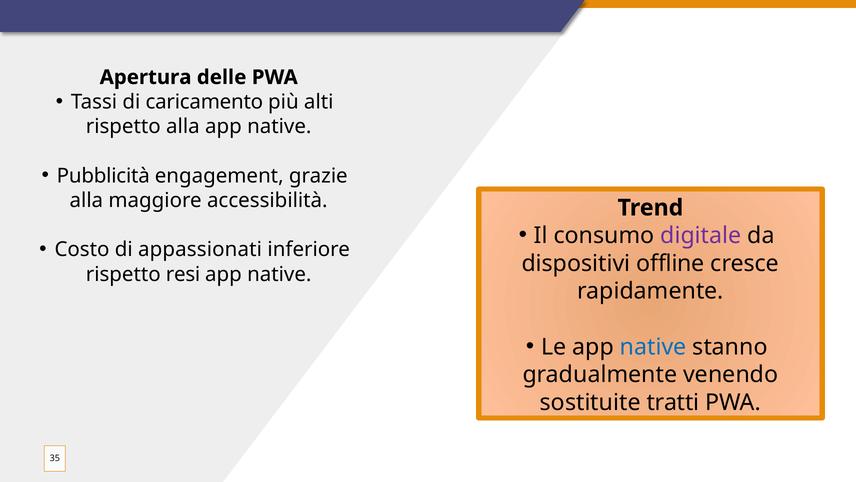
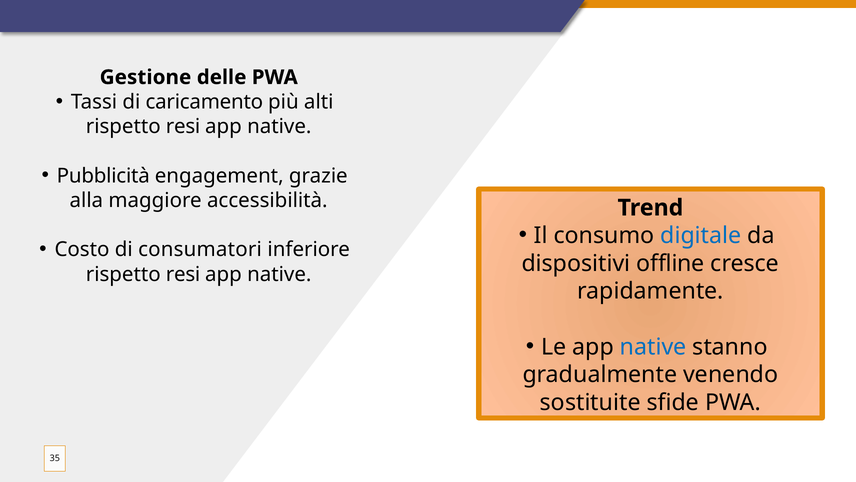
Apertura: Apertura -> Gestione
alla at (183, 126): alla -> resi
digitale colour: purple -> blue
appassionati: appassionati -> consumatori
tratti: tratti -> sfide
